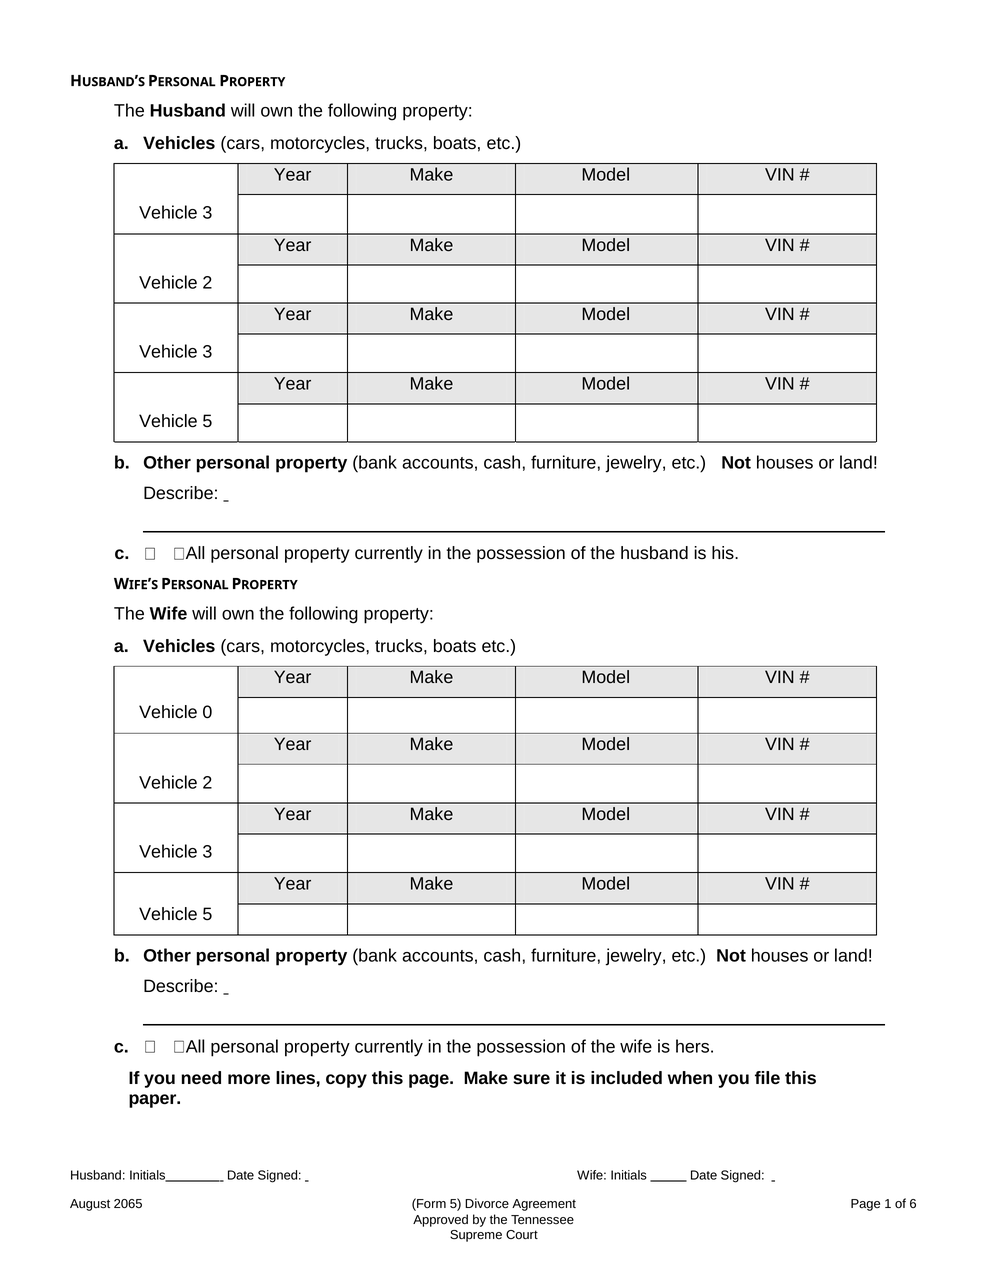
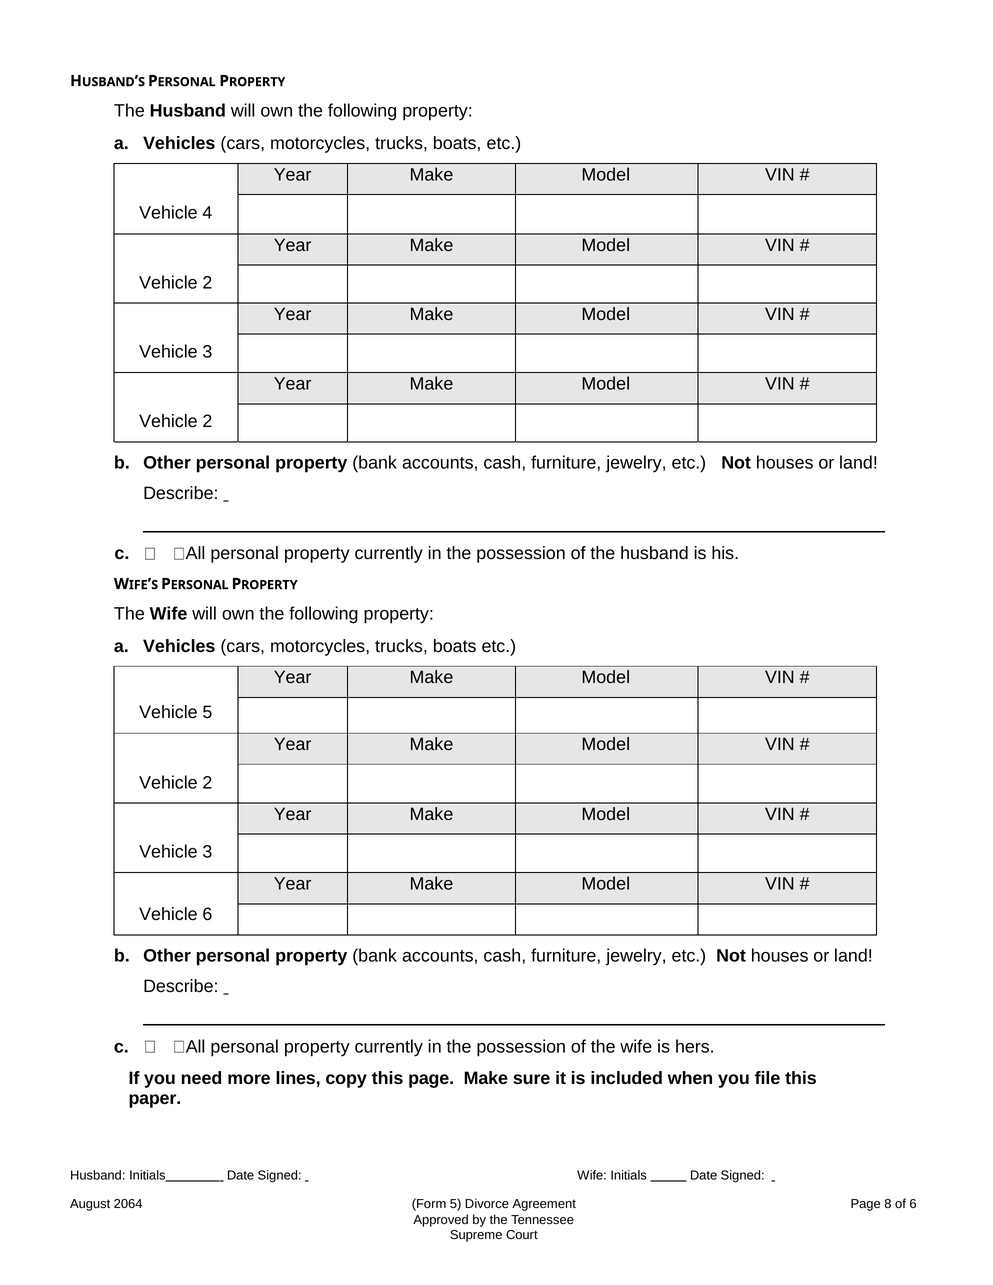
3 at (207, 213): 3 -> 4
5 at (207, 421): 5 -> 2
Vehicle 0: 0 -> 5
5 at (207, 914): 5 -> 6
2065: 2065 -> 2064
1: 1 -> 8
